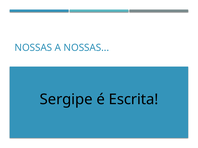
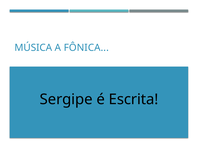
NOSSAS at (33, 48): NOSSAS -> MÚSICA
A NOSSAS: NOSSAS -> FÔNICA
